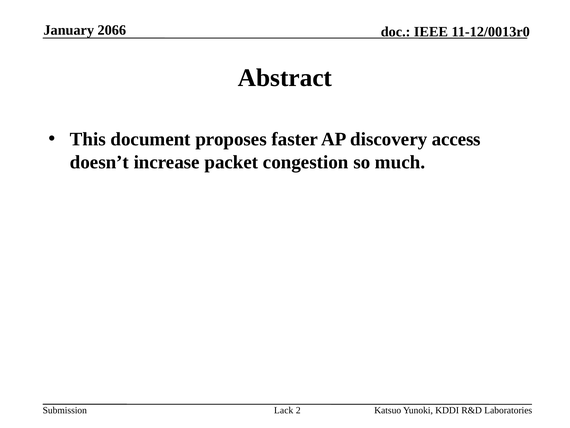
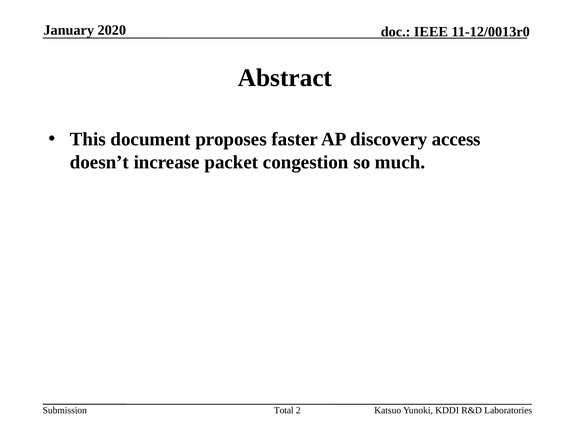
2066: 2066 -> 2020
Lack: Lack -> Total
